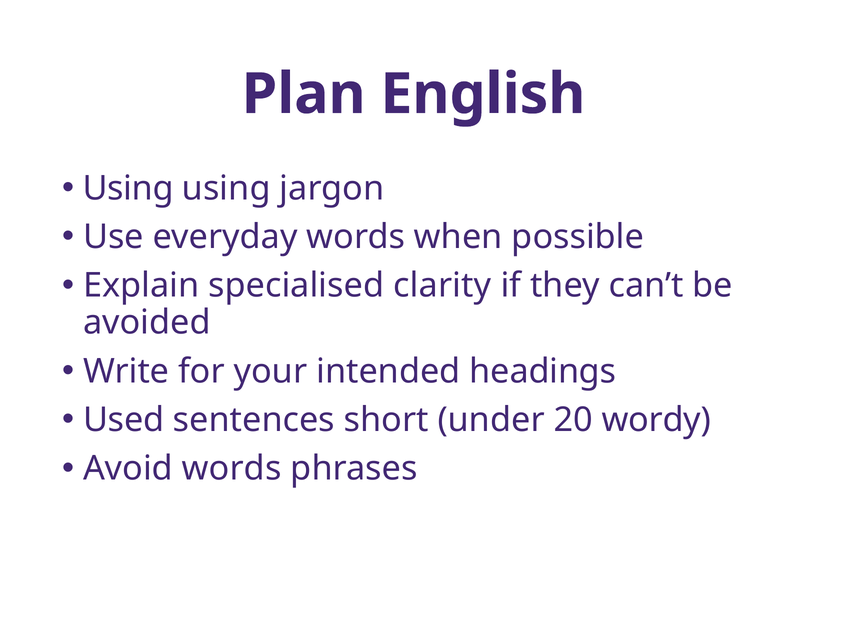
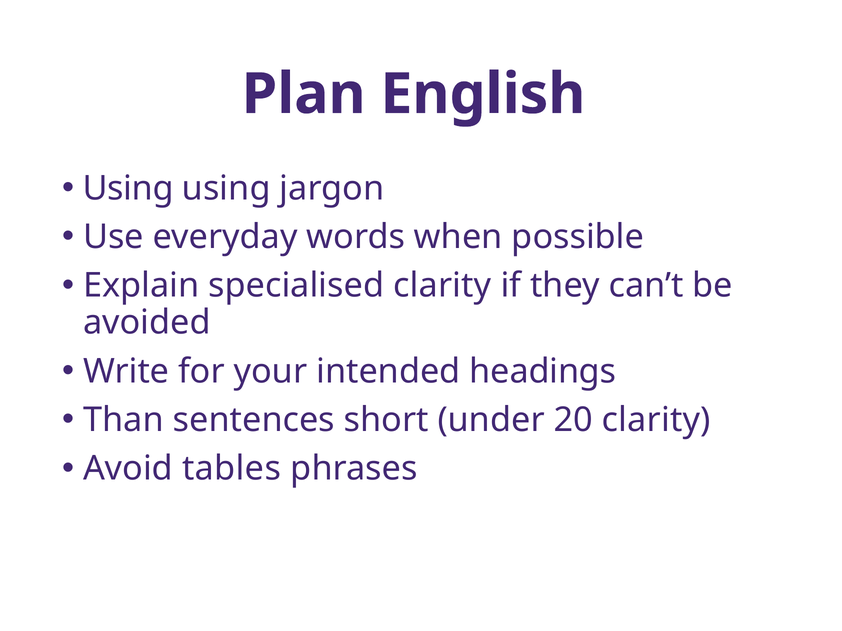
Used: Used -> Than
20 wordy: wordy -> clarity
Avoid words: words -> tables
